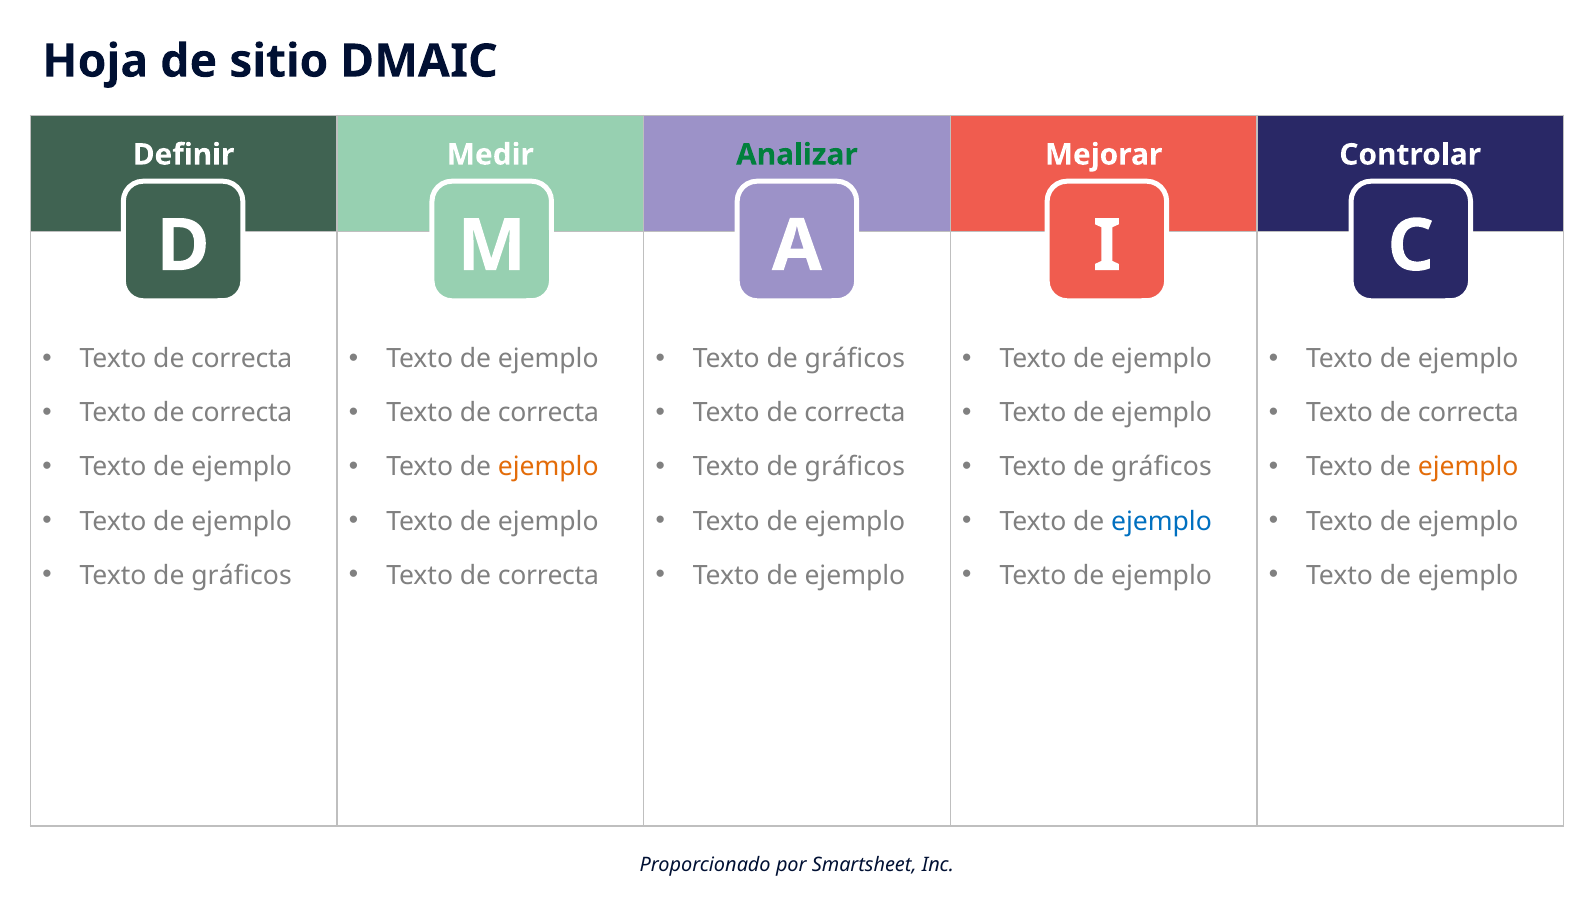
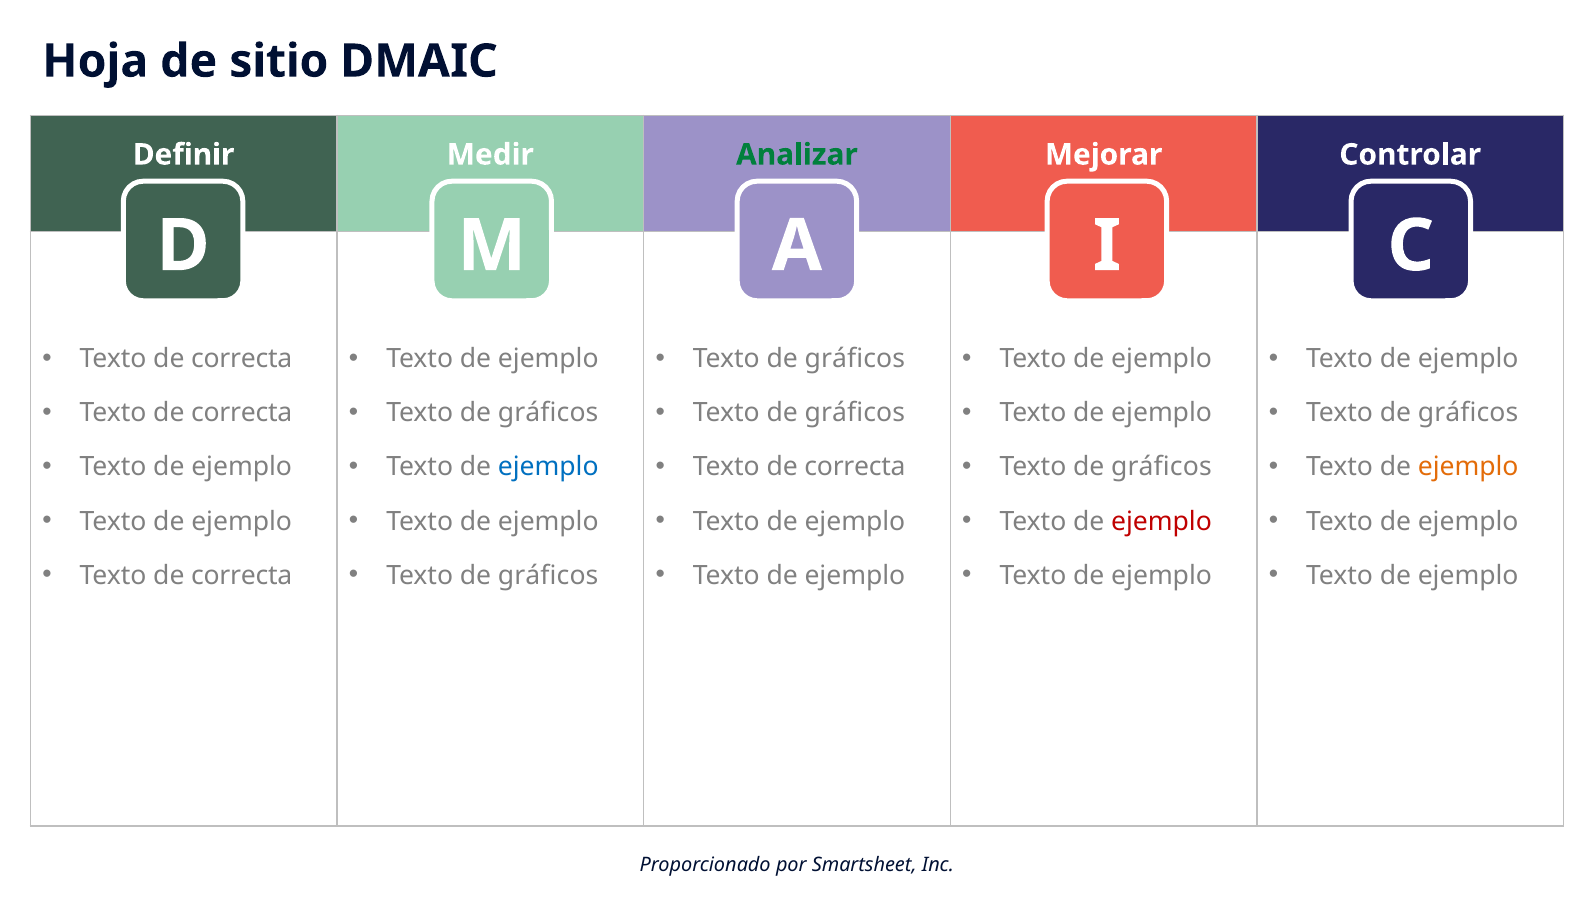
correcta at (548, 413): correcta -> gráficos
correcta at (855, 413): correcta -> gráficos
correcta at (1468, 413): correcta -> gráficos
ejemplo at (548, 467) colour: orange -> blue
gráficos at (855, 467): gráficos -> correcta
ejemplo at (1162, 521) colour: blue -> red
gráficos at (242, 575): gráficos -> correcta
correcta at (548, 575): correcta -> gráficos
